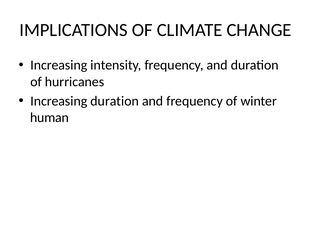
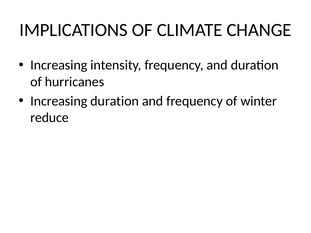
human: human -> reduce
